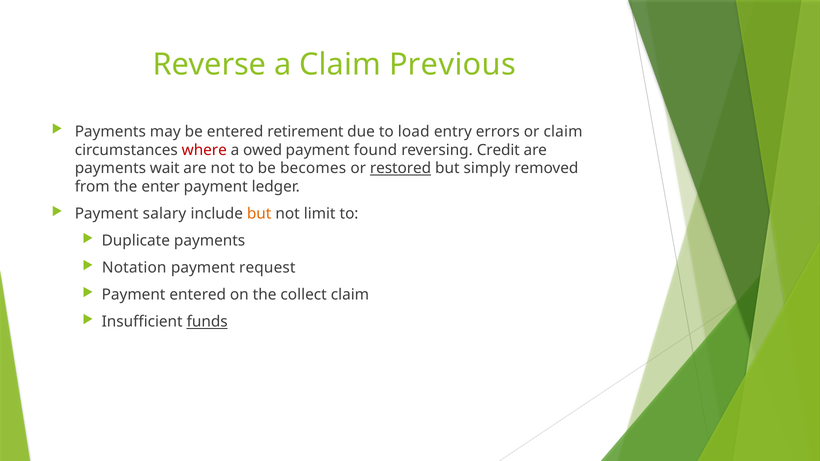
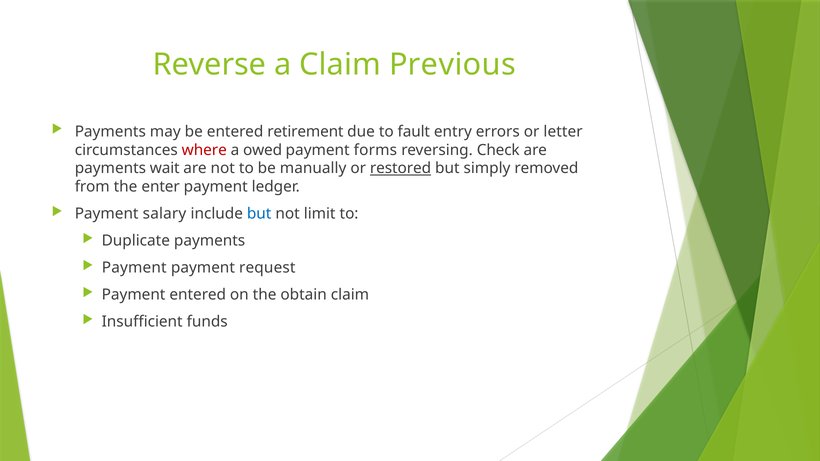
load: load -> fault
or claim: claim -> letter
found: found -> forms
Credit: Credit -> Check
becomes: becomes -> manually
but at (259, 214) colour: orange -> blue
Notation at (134, 268): Notation -> Payment
collect: collect -> obtain
funds underline: present -> none
